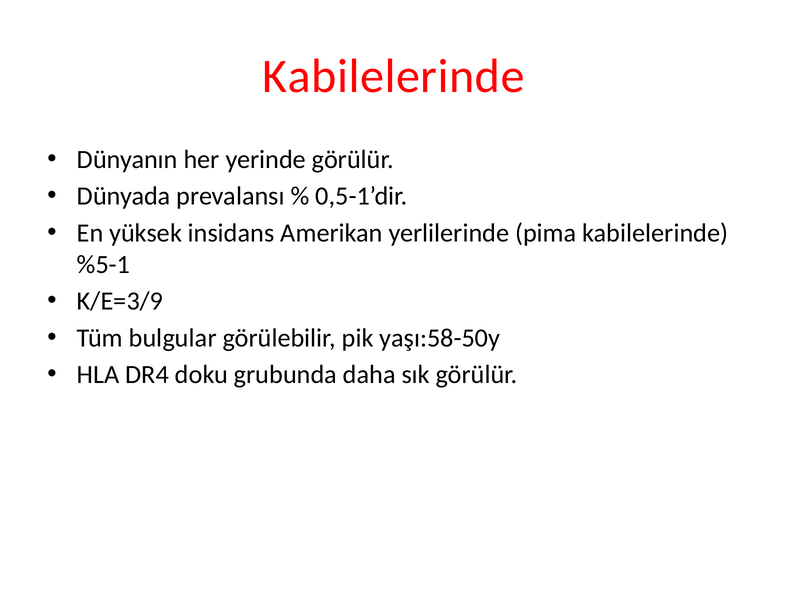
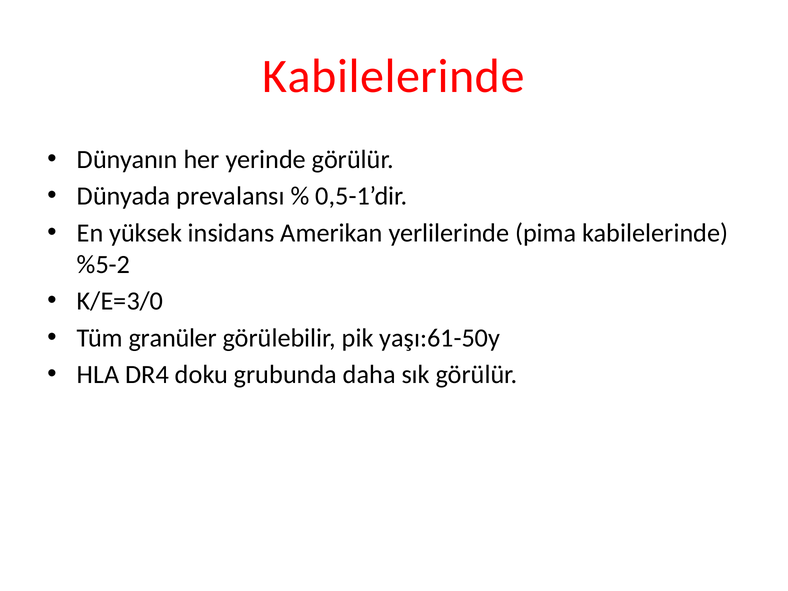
%5-1: %5-1 -> %5-2
K/E=3/9: K/E=3/9 -> K/E=3/0
bulgular: bulgular -> granüler
yaşı:58-50y: yaşı:58-50y -> yaşı:61-50y
